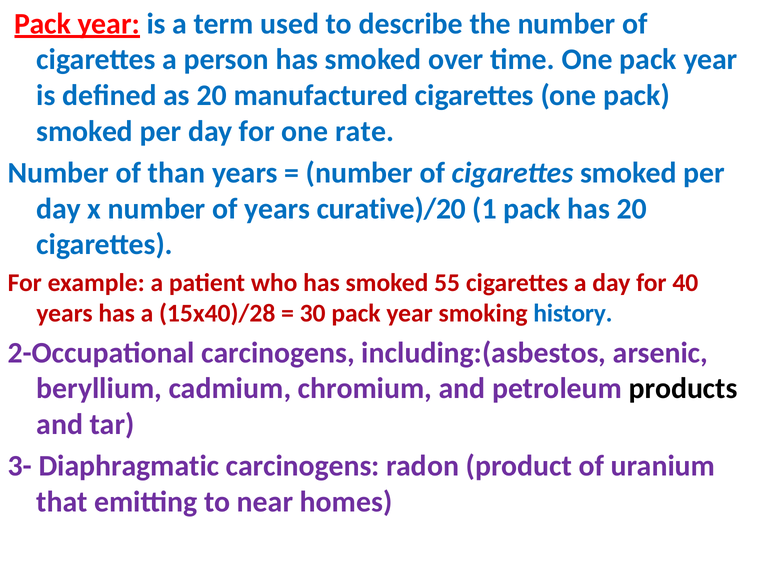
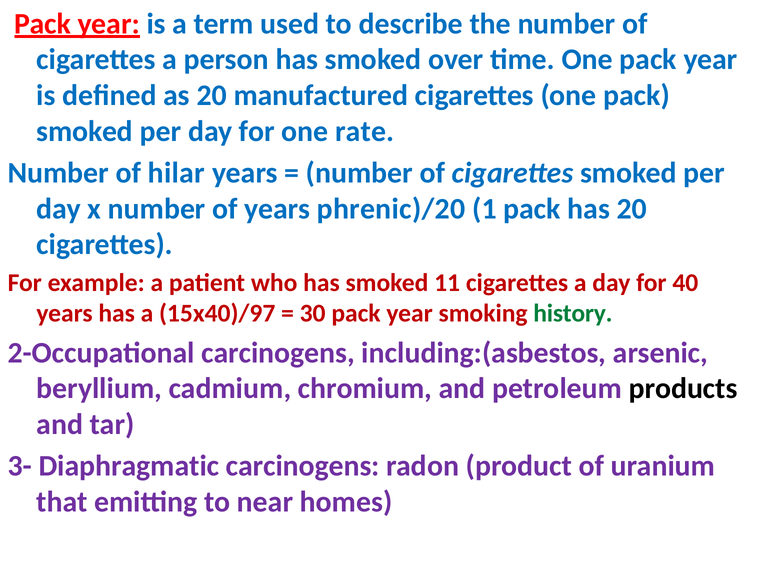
than: than -> hilar
curative)/20: curative)/20 -> phrenic)/20
55: 55 -> 11
15x40)/28: 15x40)/28 -> 15x40)/97
history colour: blue -> green
